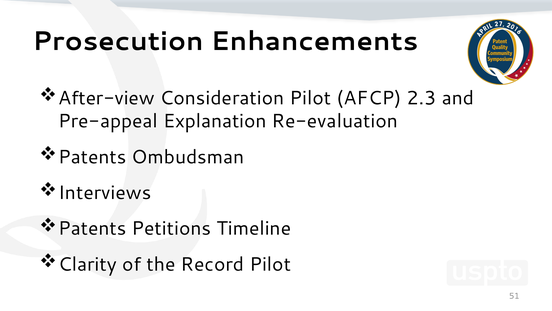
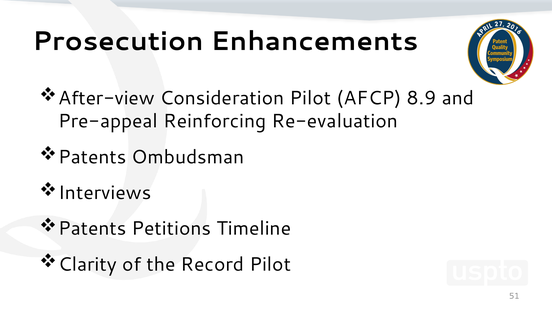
2.3: 2.3 -> 8.9
Explanation: Explanation -> Reinforcing
